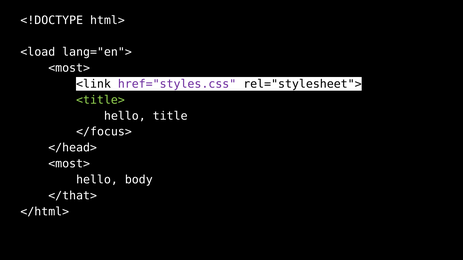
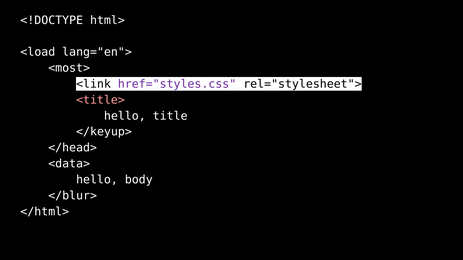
<title> colour: light green -> pink
</focus>: </focus> -> </keyup>
<most> at (69, 164): <most> -> <data>
</that>: </that> -> </blur>
